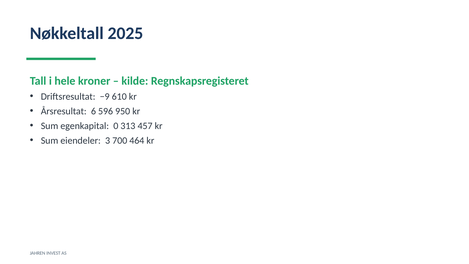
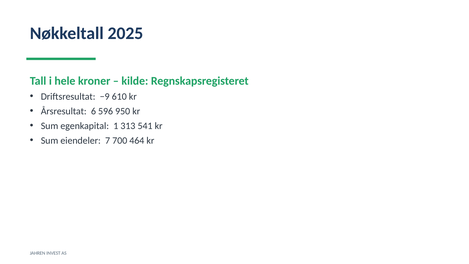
0: 0 -> 1
457: 457 -> 541
3: 3 -> 7
